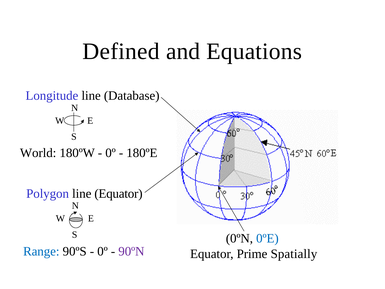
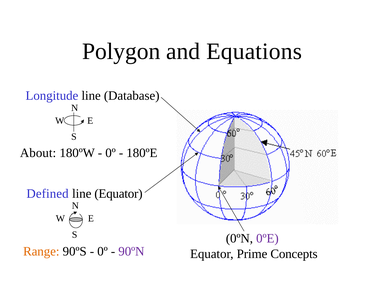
Defined: Defined -> Polygon
World: World -> About
Polygon: Polygon -> Defined
0ºE colour: blue -> purple
Range colour: blue -> orange
Spatially: Spatially -> Concepts
